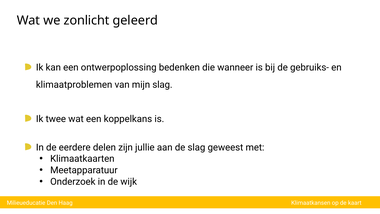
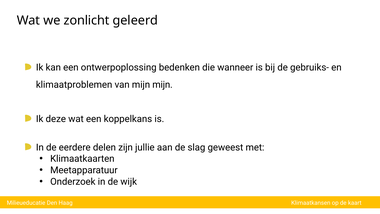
mijn slag: slag -> mijn
twee: twee -> deze
